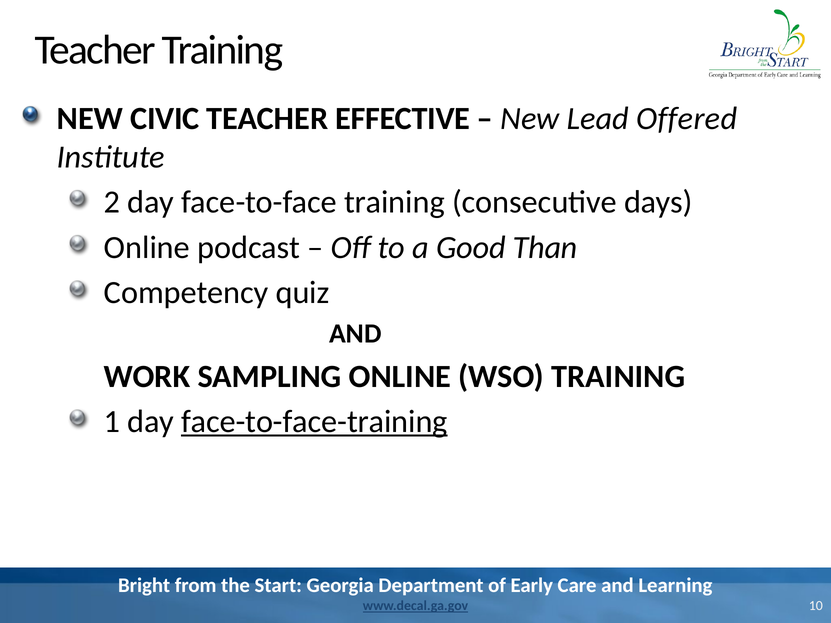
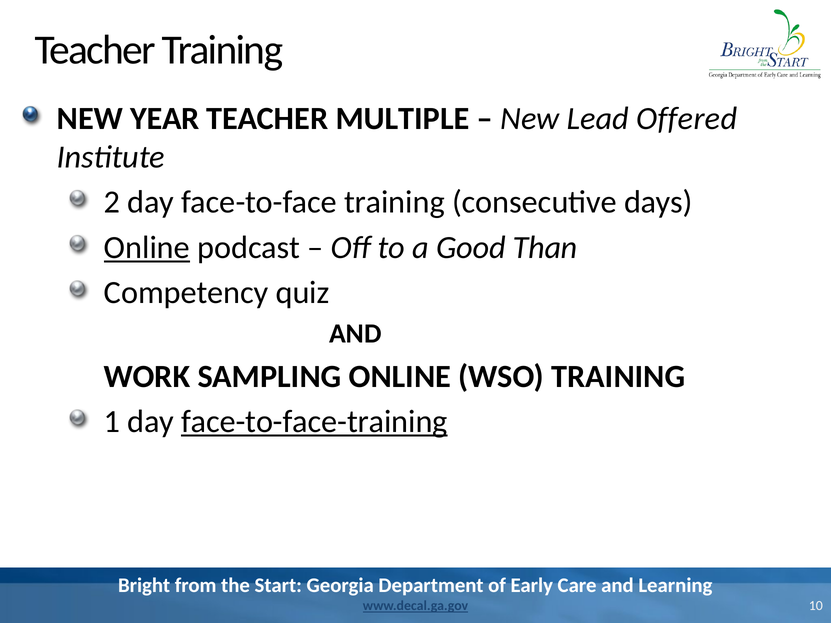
CIVIC: CIVIC -> YEAR
EFFECTIVE: EFFECTIVE -> MULTIPLE
Online at (147, 248) underline: none -> present
